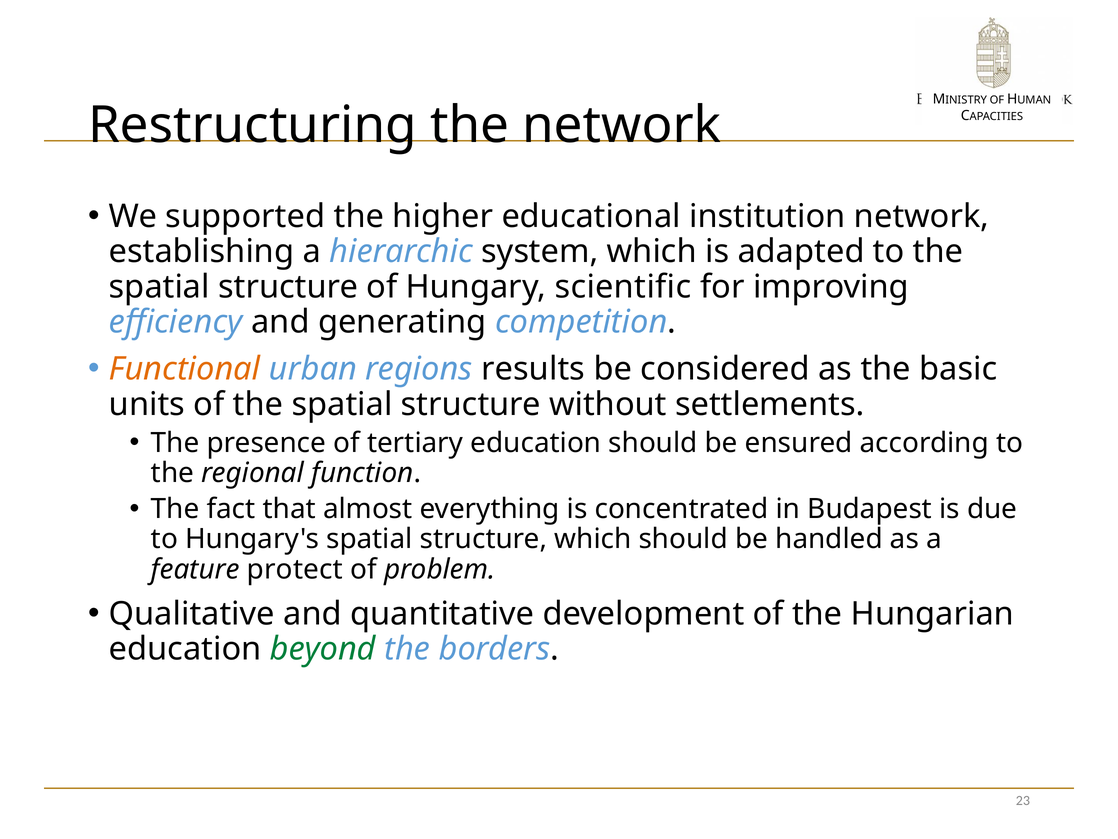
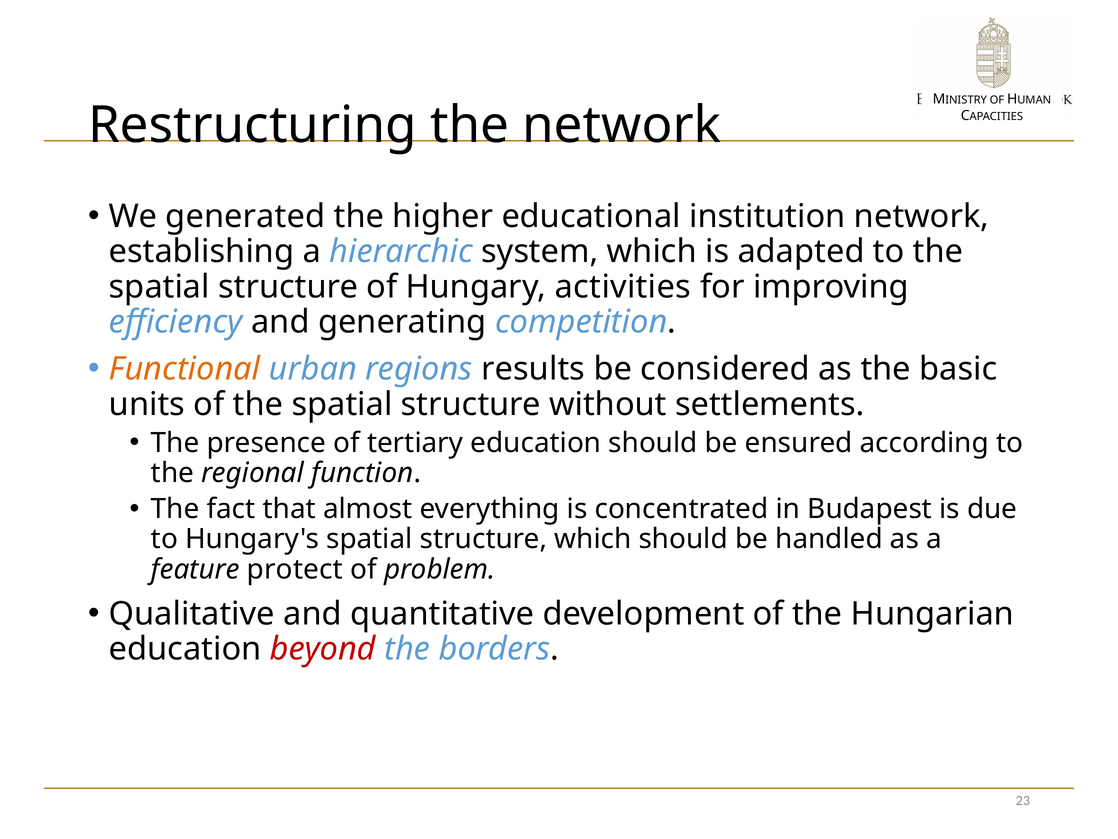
supported: supported -> generated
scientific: scientific -> activities
beyond colour: green -> red
